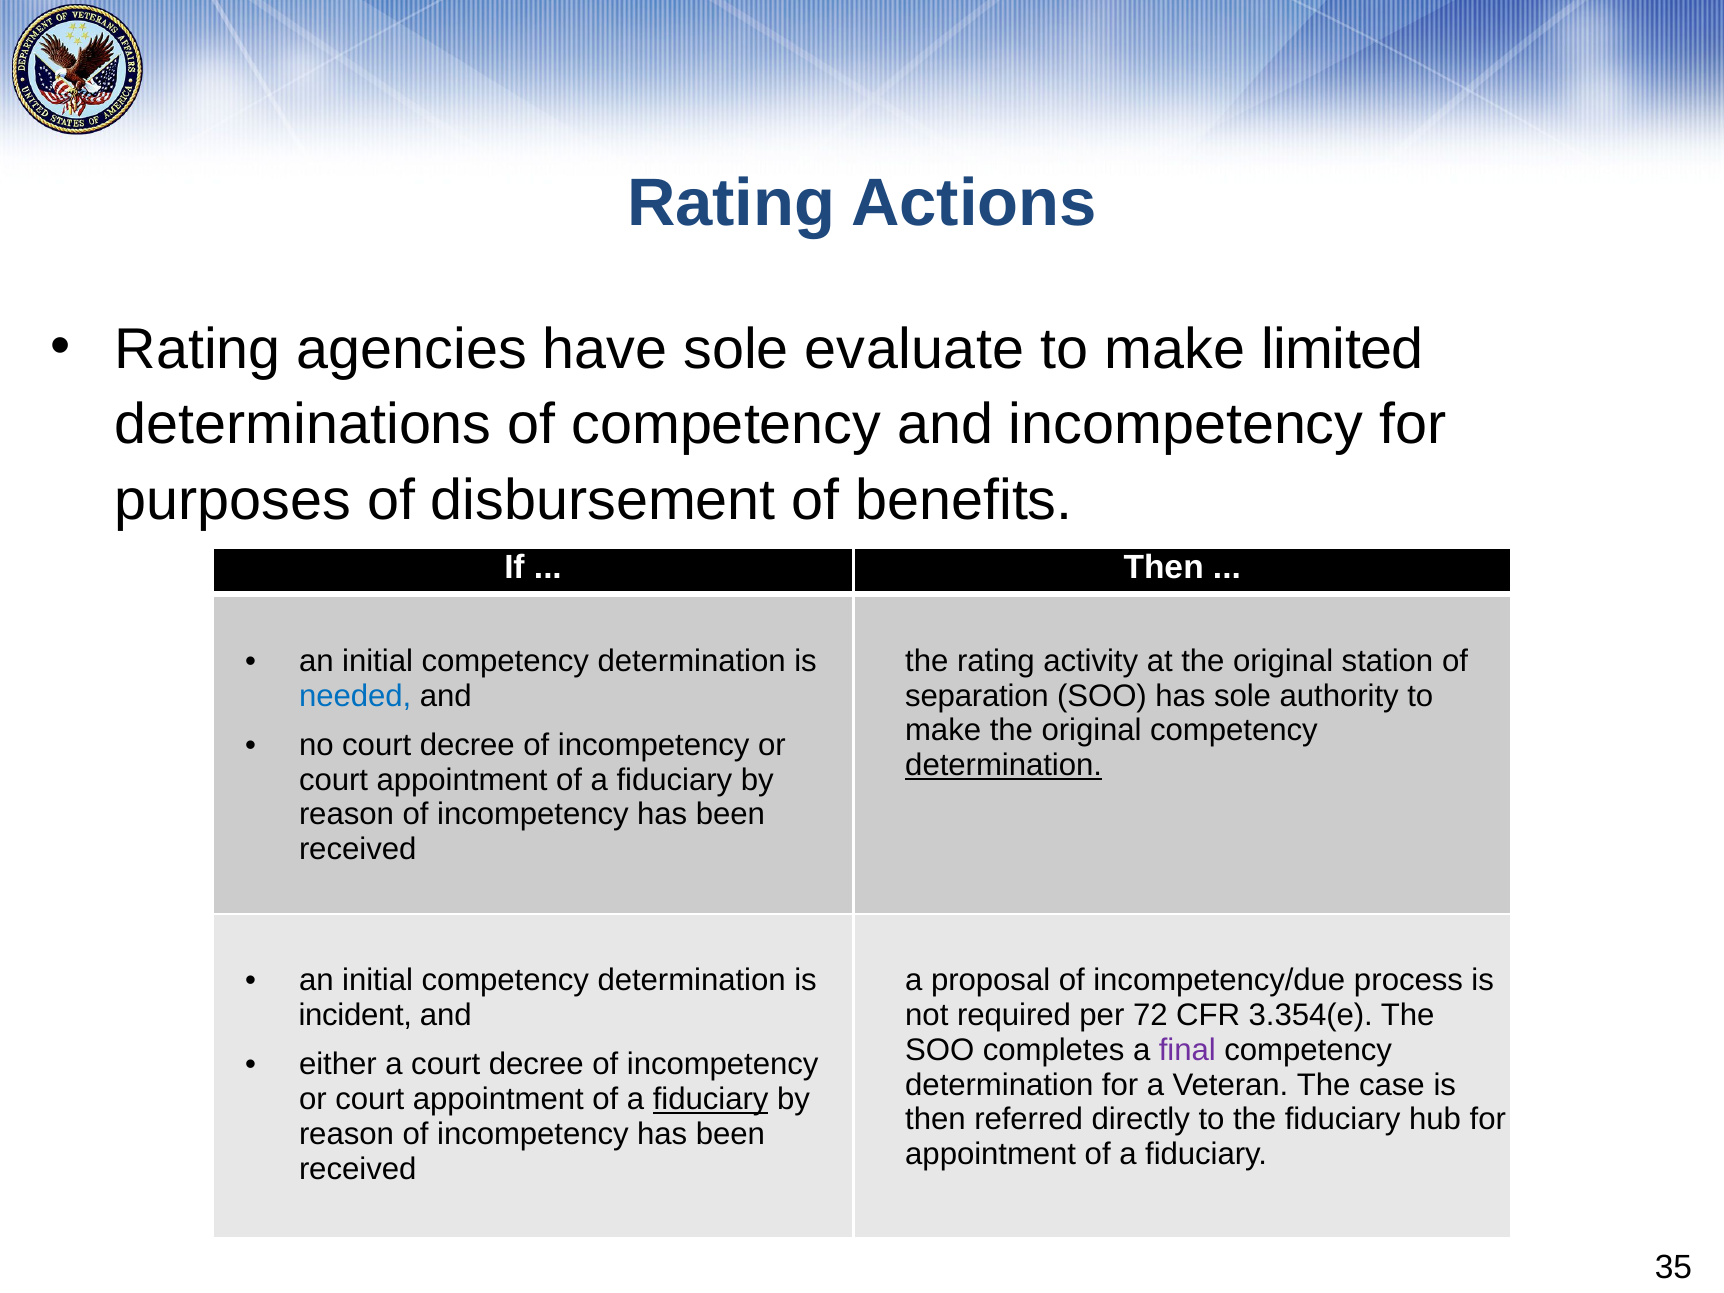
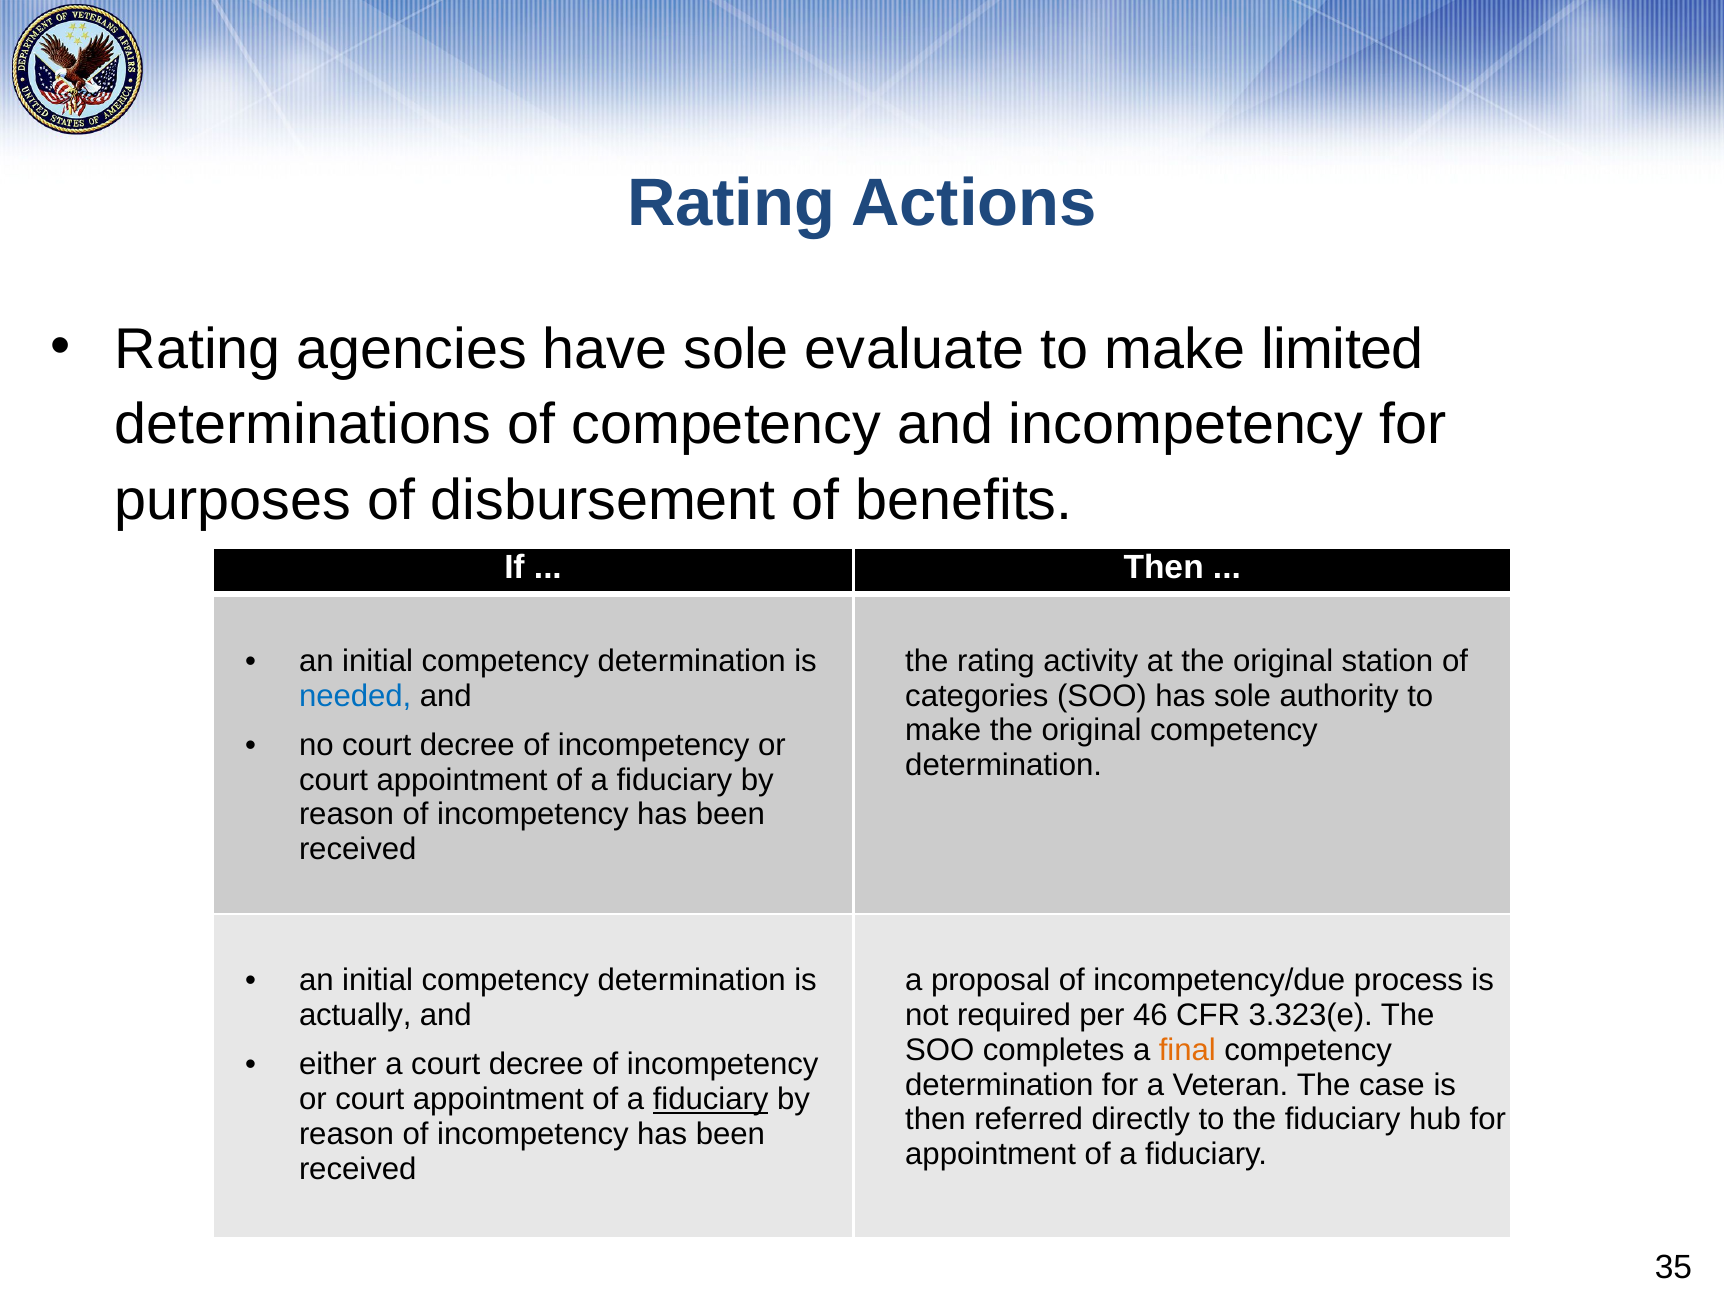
separation: separation -> categories
determination at (1004, 765) underline: present -> none
incident: incident -> actually
72: 72 -> 46
3.354(e: 3.354(e -> 3.323(e
final colour: purple -> orange
